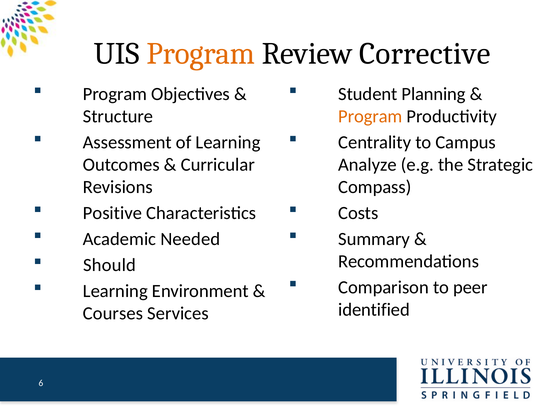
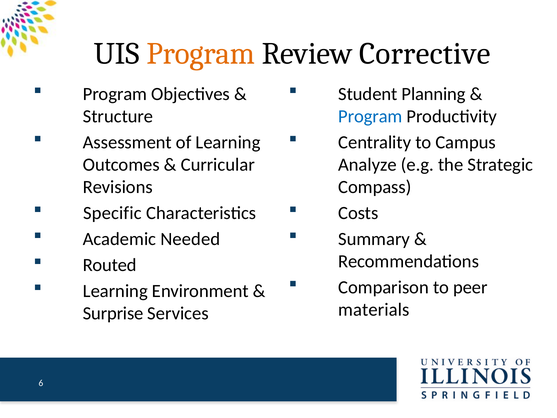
Program at (370, 116) colour: orange -> blue
Positive: Positive -> Specific
Should: Should -> Routed
identified: identified -> materials
Courses: Courses -> Surprise
